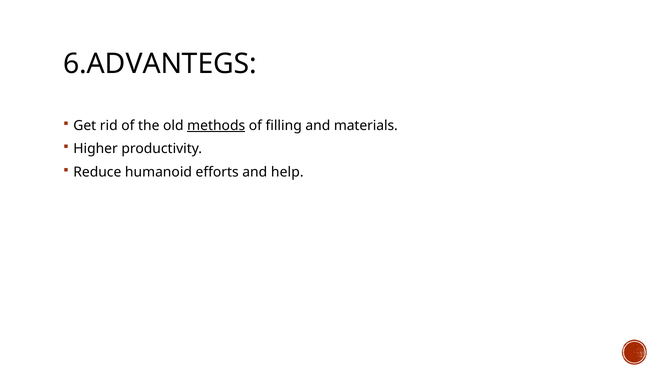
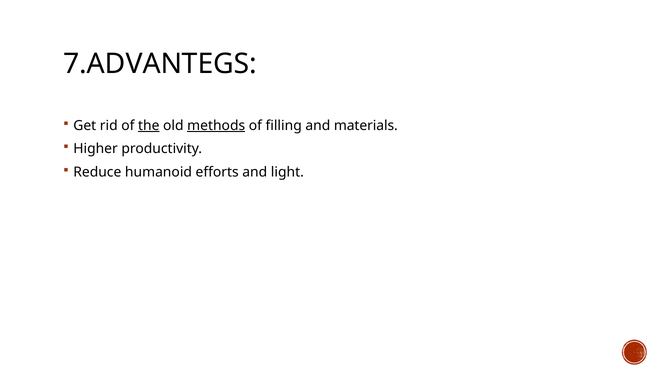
6.ADVANTEGS: 6.ADVANTEGS -> 7.ADVANTEGS
the underline: none -> present
help: help -> light
